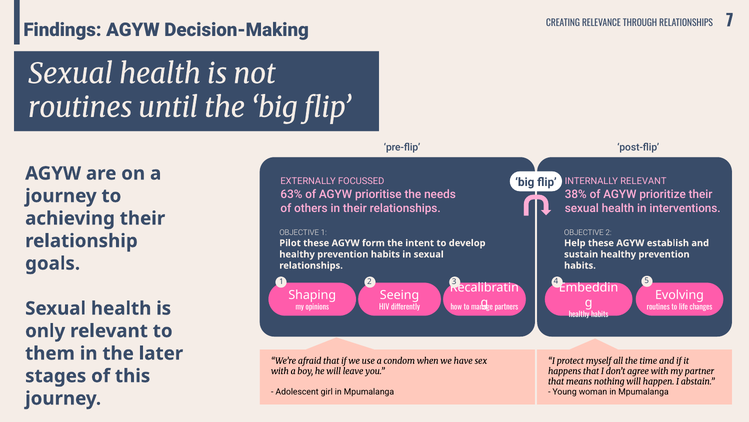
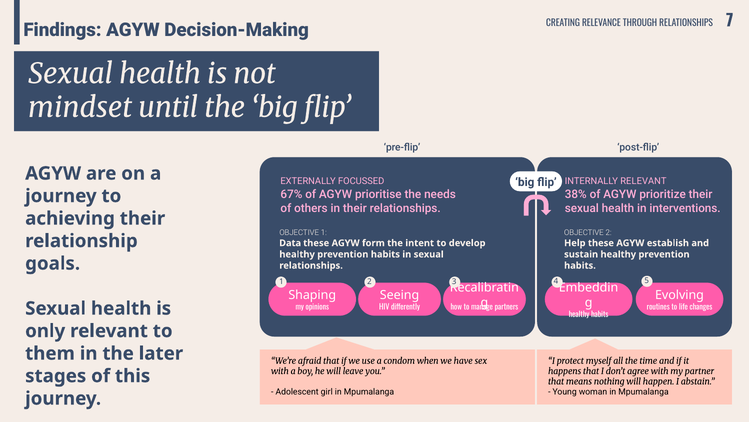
routines at (80, 108): routines -> mindset
63%: 63% -> 67%
Pilot: Pilot -> Data
